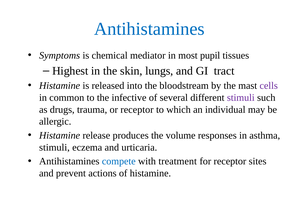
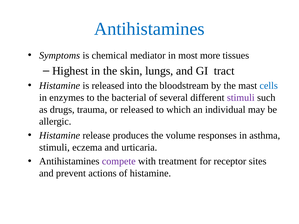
pupil: pupil -> more
cells colour: purple -> blue
common: common -> enzymes
infective: infective -> bacterial
or receptor: receptor -> released
compete colour: blue -> purple
